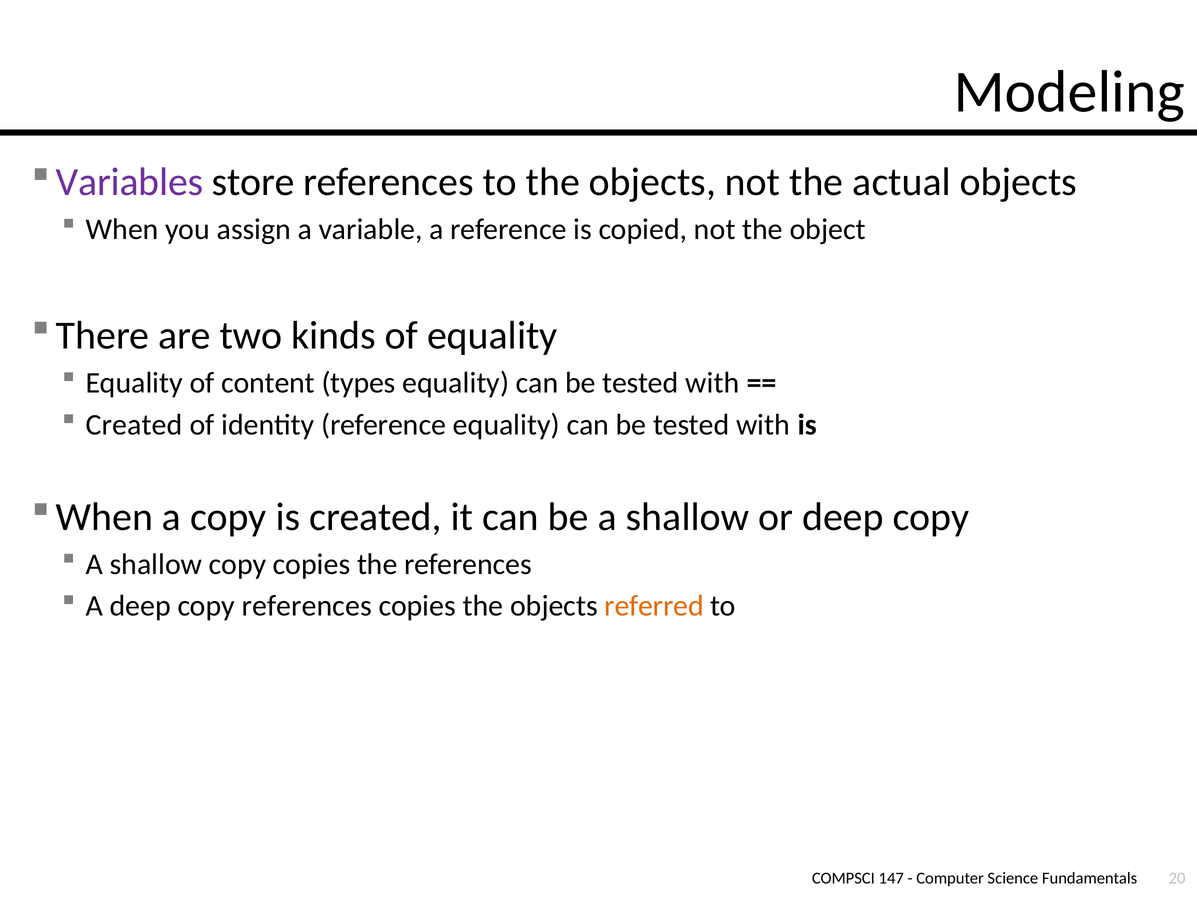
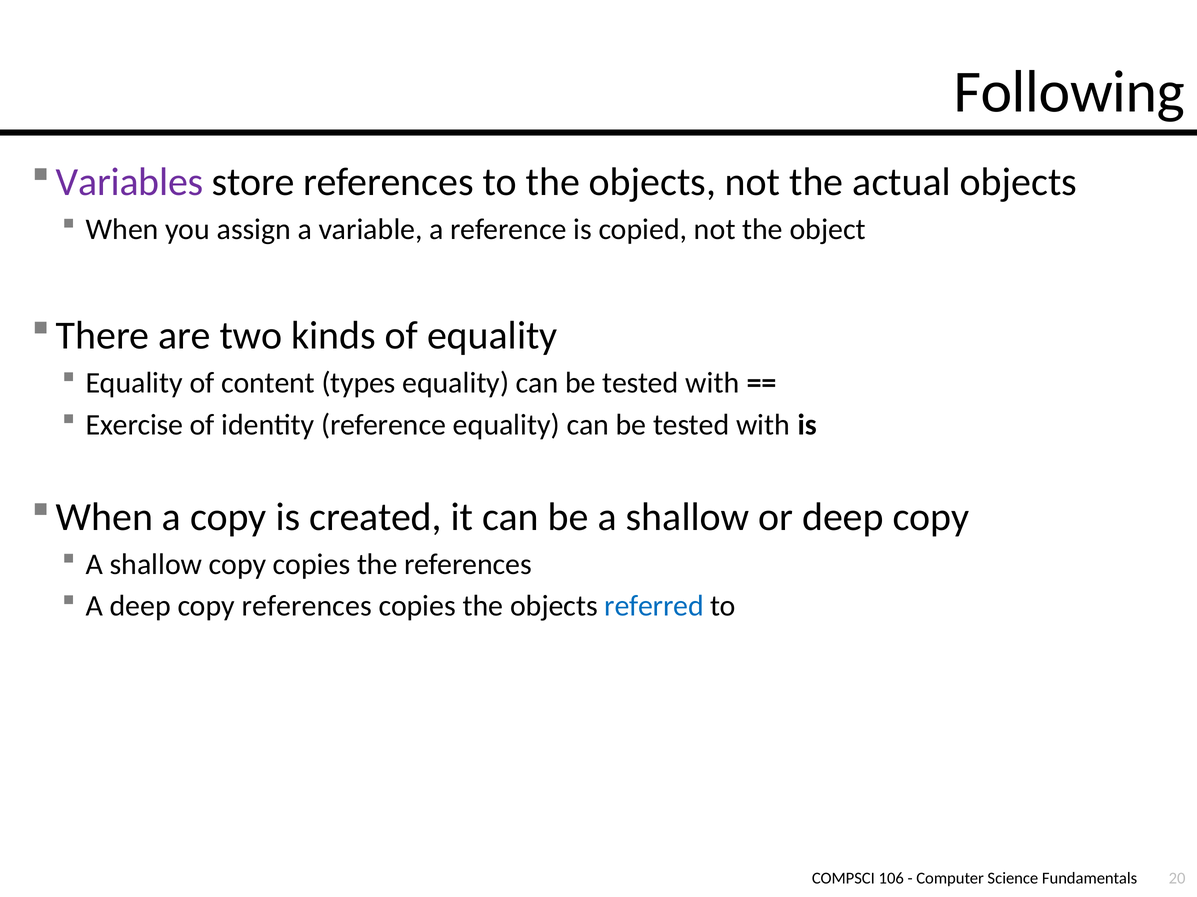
Modeling: Modeling -> Following
Created at (134, 425): Created -> Exercise
referred colour: orange -> blue
147: 147 -> 106
